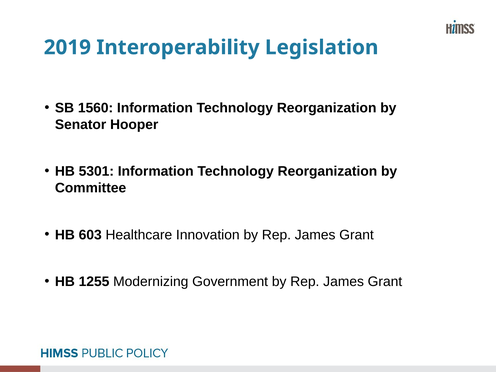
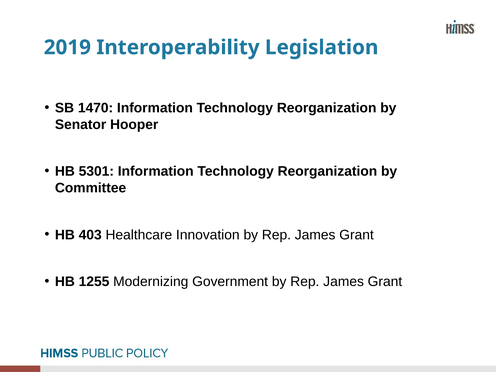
1560: 1560 -> 1470
603: 603 -> 403
